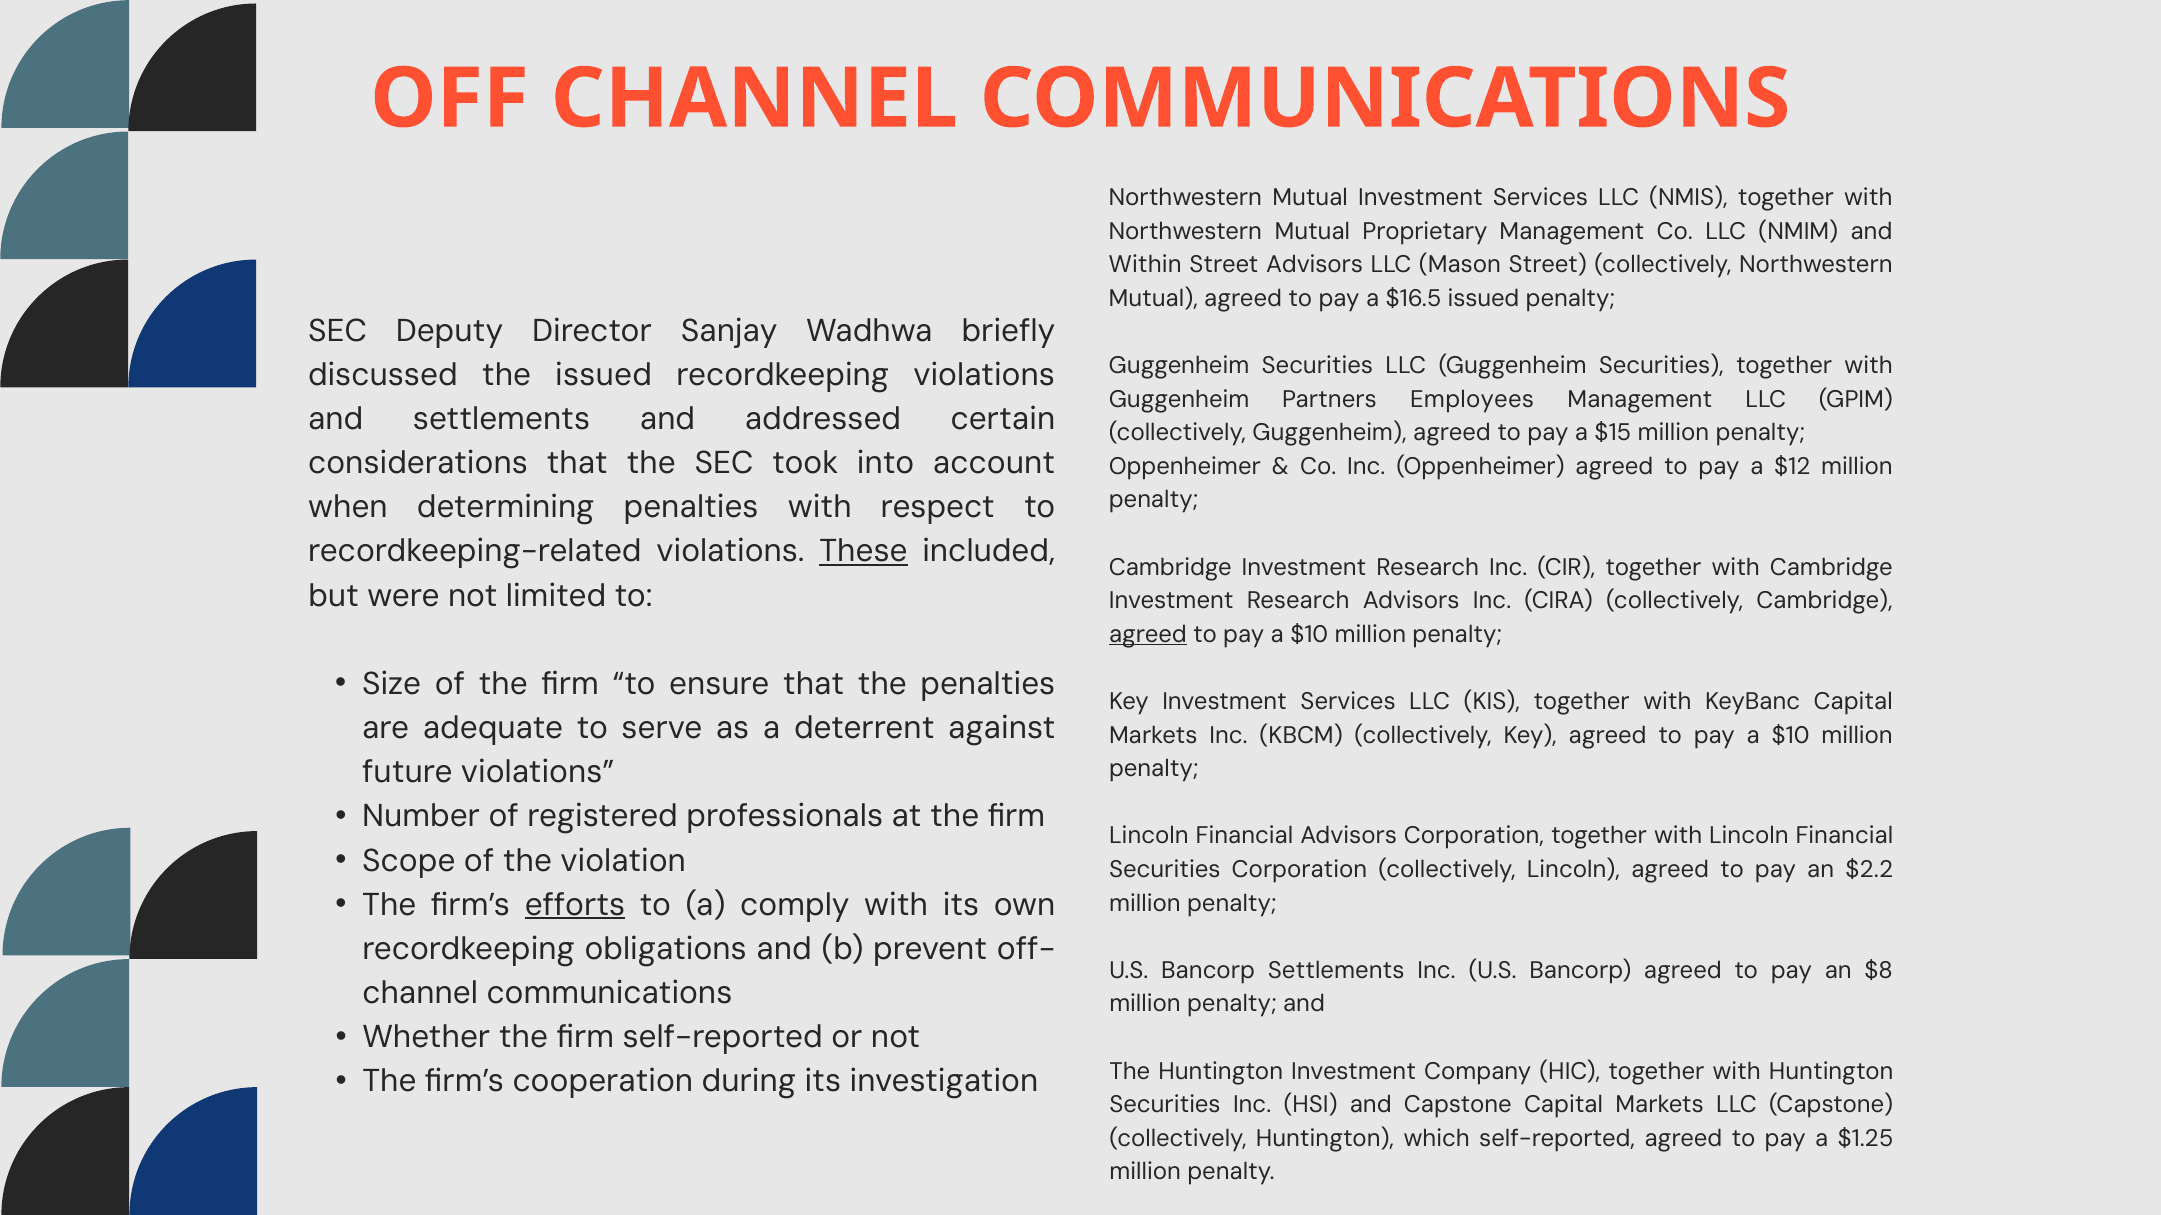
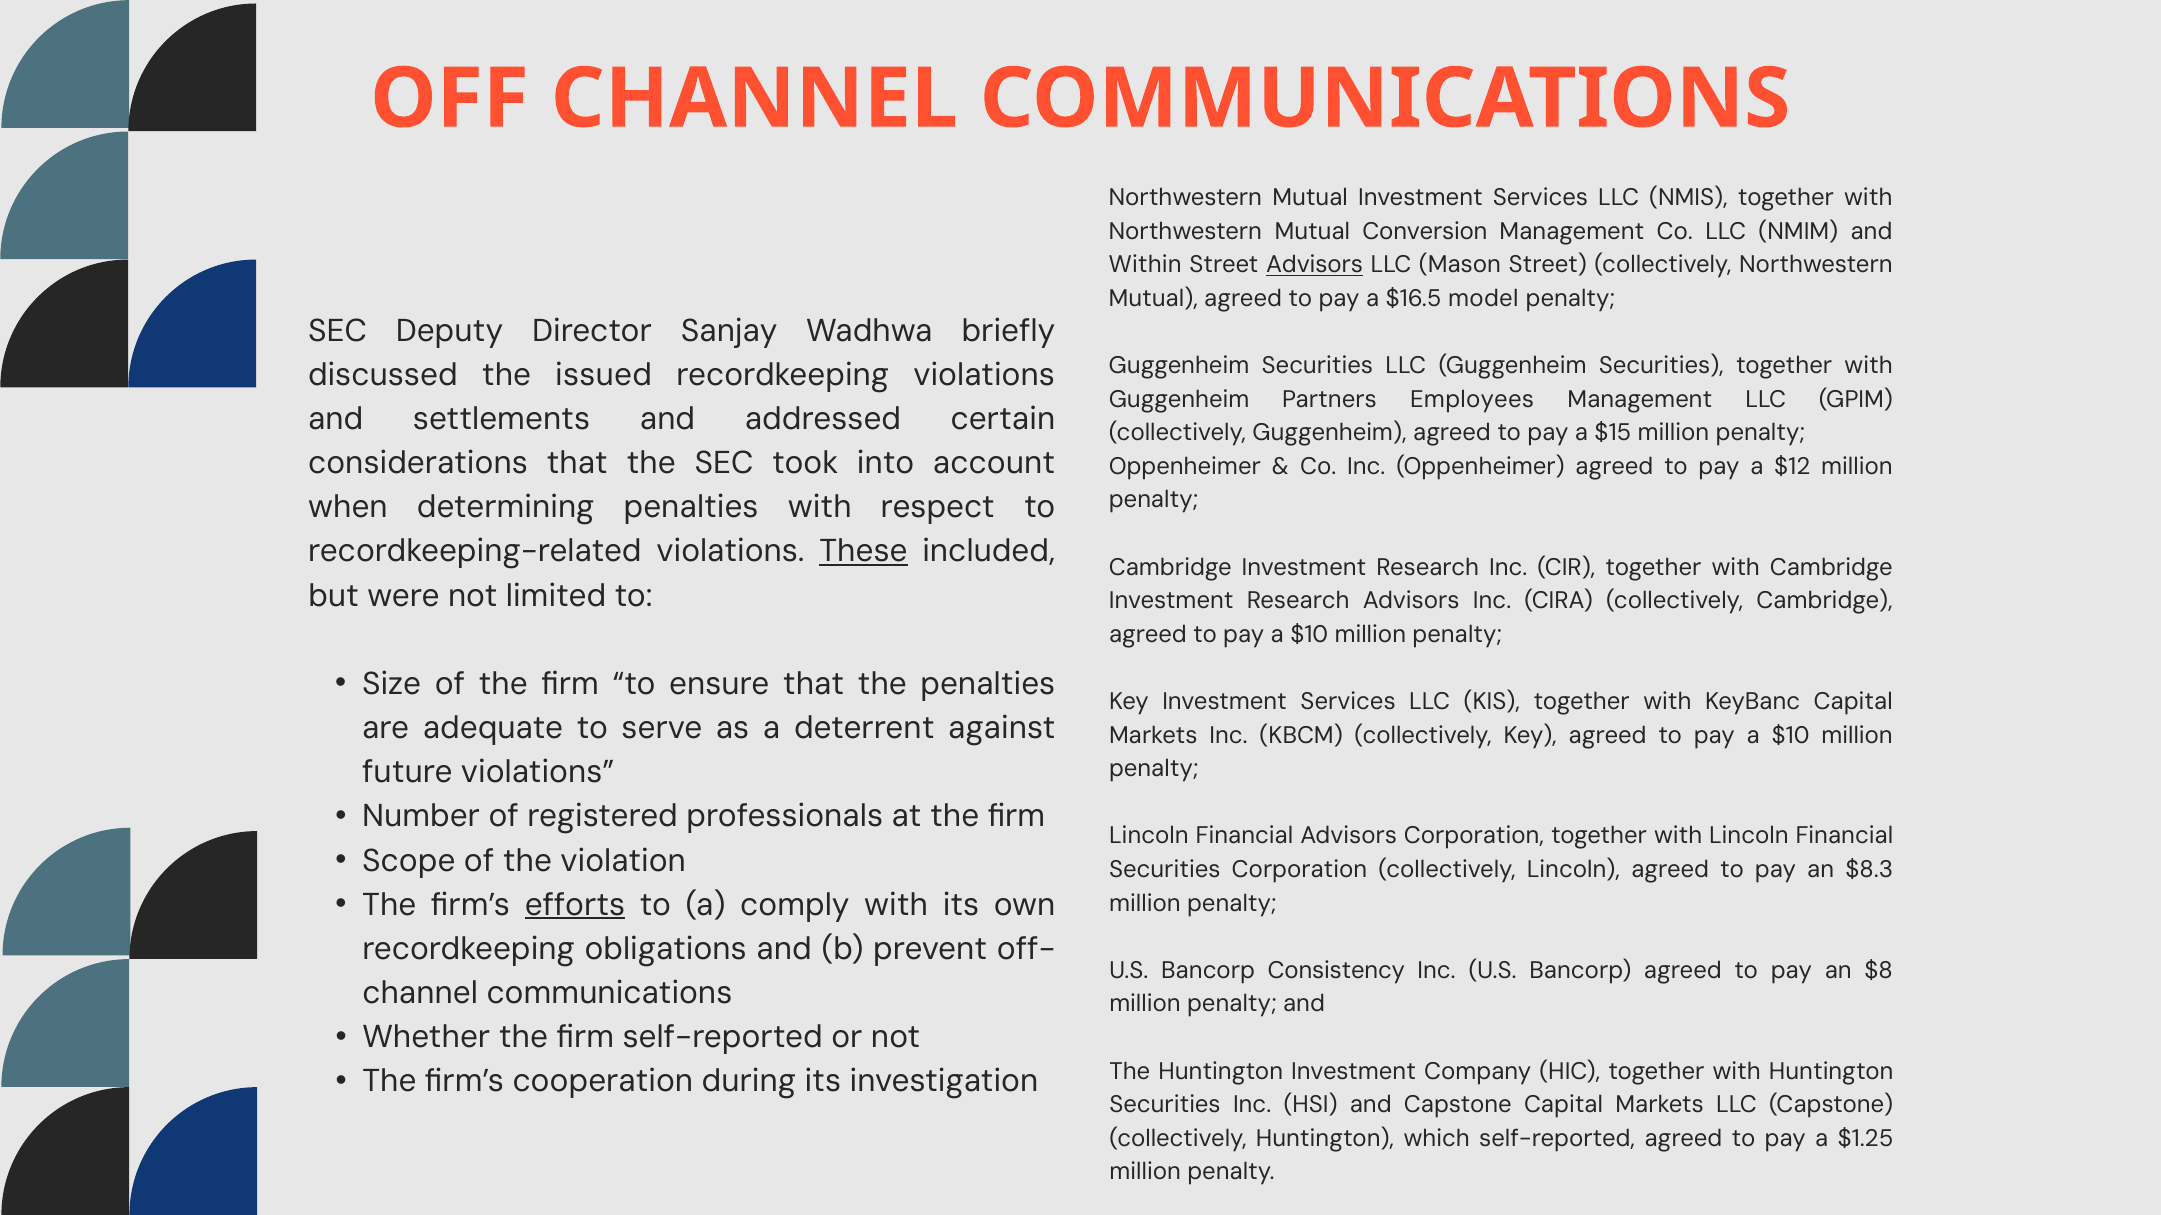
Proprietary: Proprietary -> Conversion
Advisors at (1315, 265) underline: none -> present
$16.5 issued: issued -> model
agreed at (1148, 635) underline: present -> none
$2.2: $2.2 -> $8.3
Bancorp Settlements: Settlements -> Consistency
